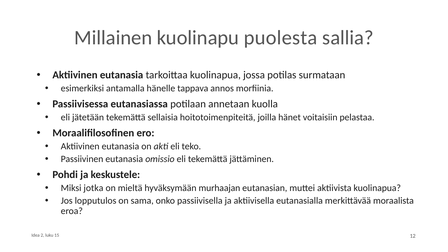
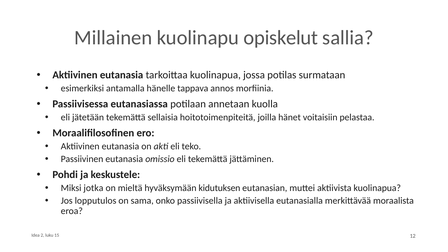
puolesta: puolesta -> opiskelut
murhaajan: murhaajan -> kidutuksen
